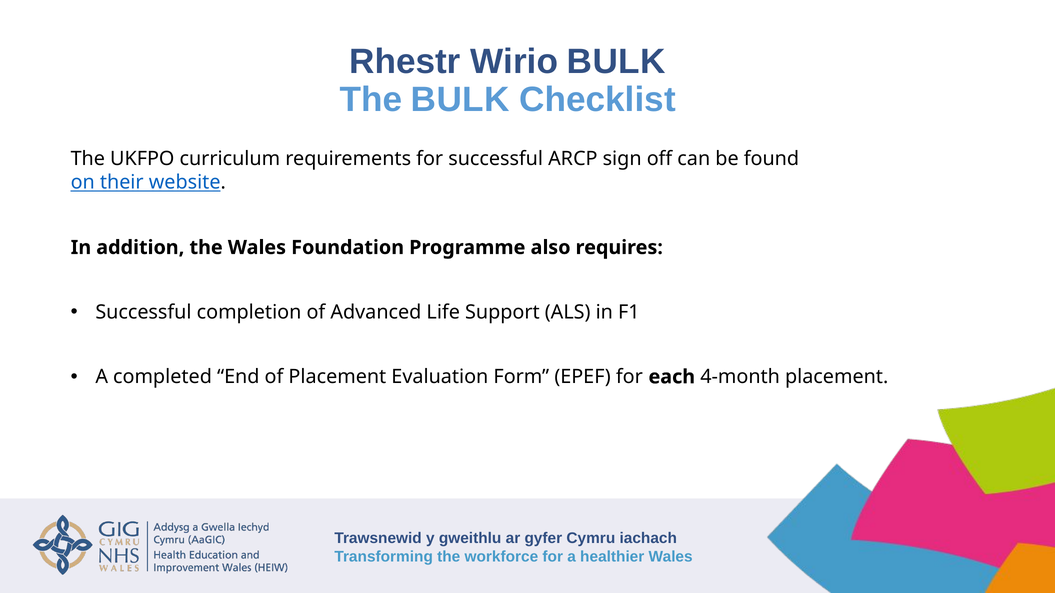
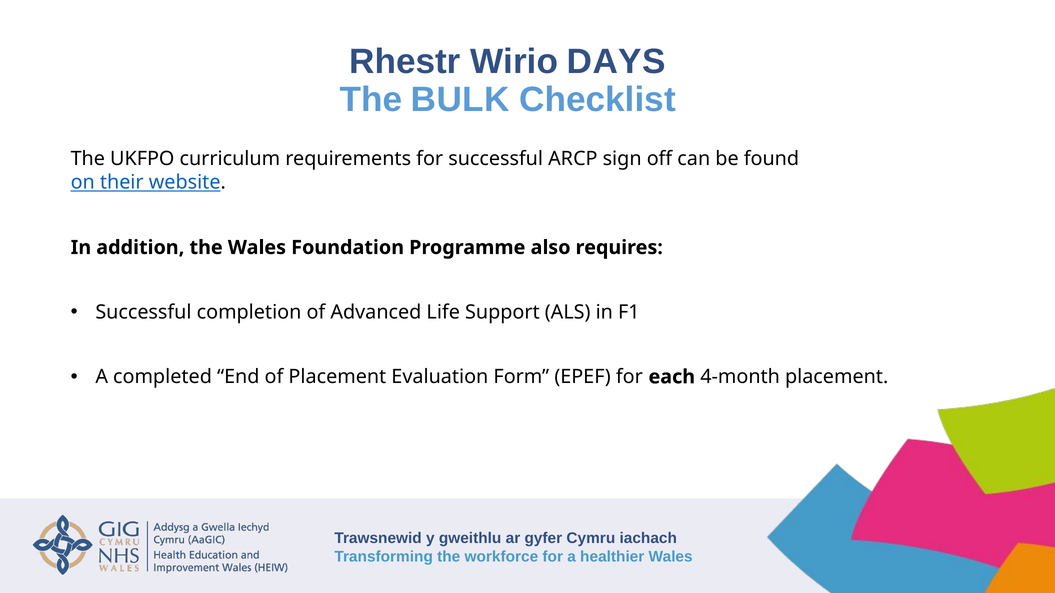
Wirio BULK: BULK -> DAYS
